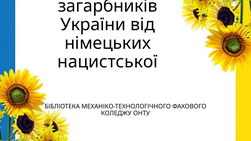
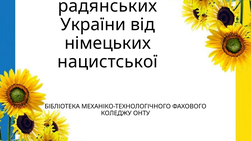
загарбників: загарбників -> радянських
